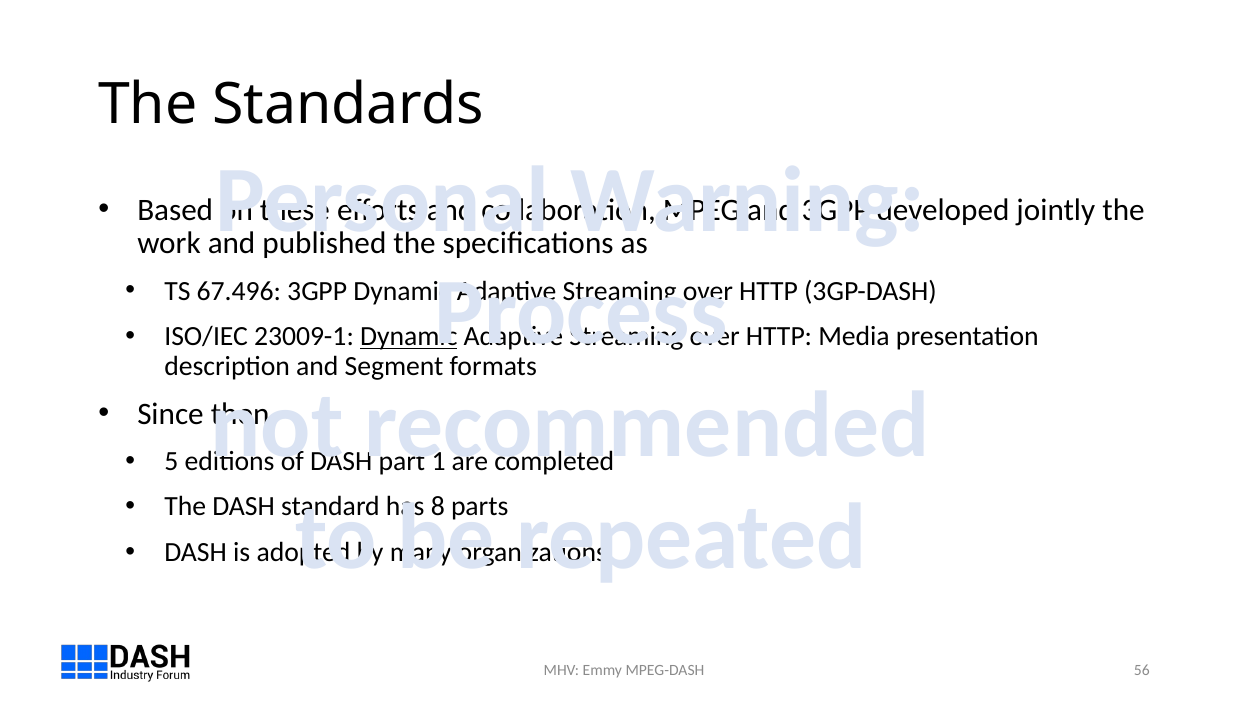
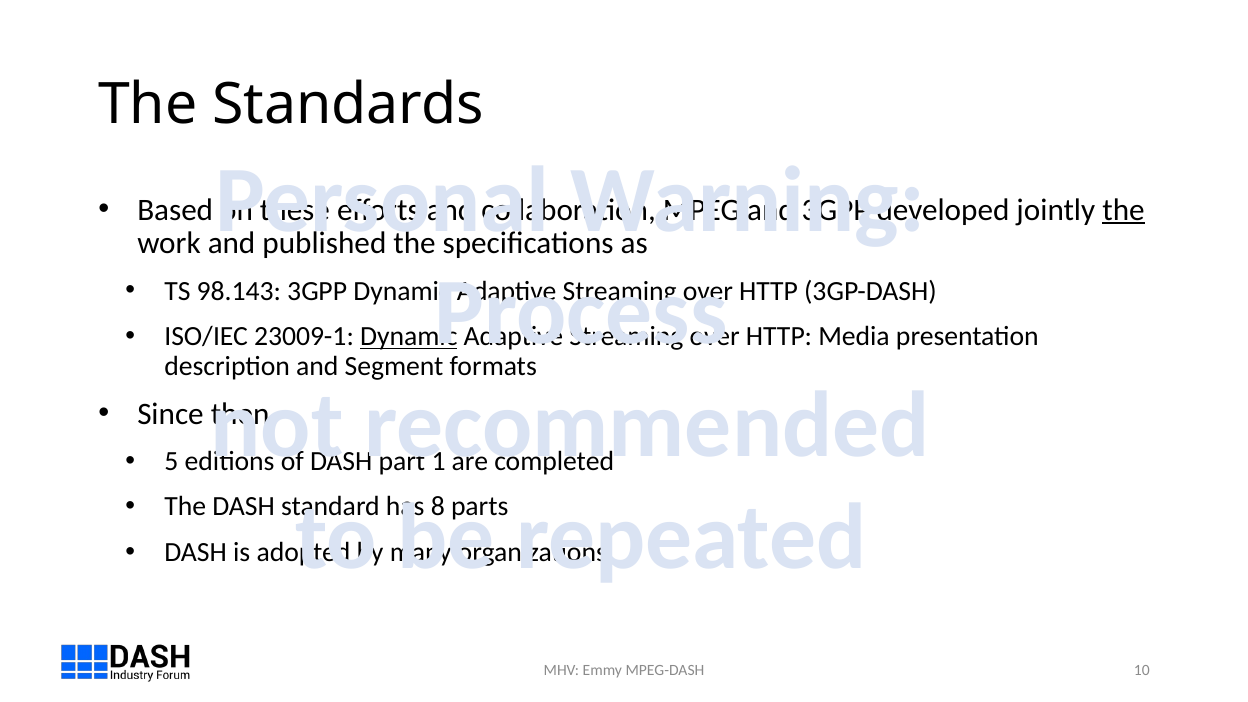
the at (1124, 210) underline: none -> present
67.496: 67.496 -> 98.143
56: 56 -> 10
